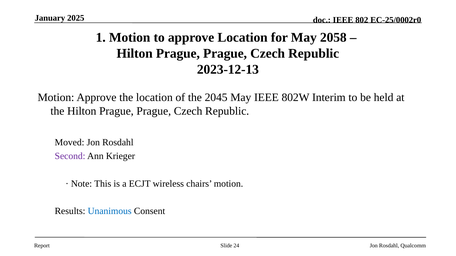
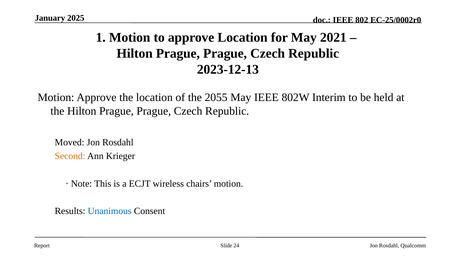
2058: 2058 -> 2021
2045: 2045 -> 2055
Second colour: purple -> orange
